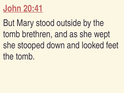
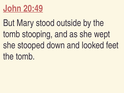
20:41: 20:41 -> 20:49
brethren: brethren -> stooping
